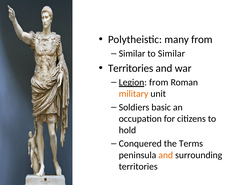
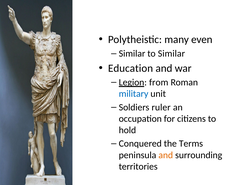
many from: from -> even
Territories at (131, 68): Territories -> Education
military colour: orange -> blue
basic: basic -> ruler
